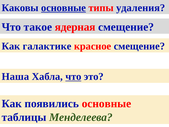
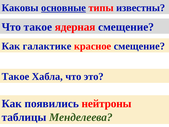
удаления: удаления -> известны
Наша at (15, 76): Наша -> Такое
что at (73, 76) underline: present -> none
появились основные: основные -> нейтроны
